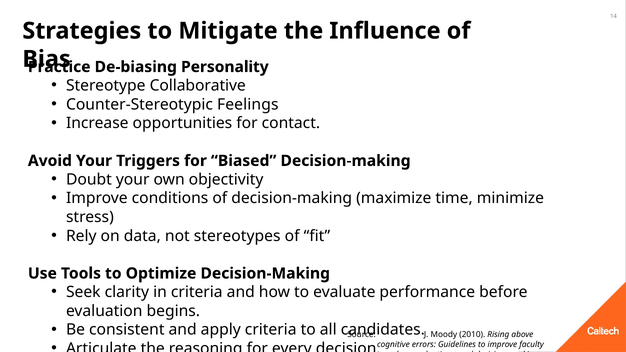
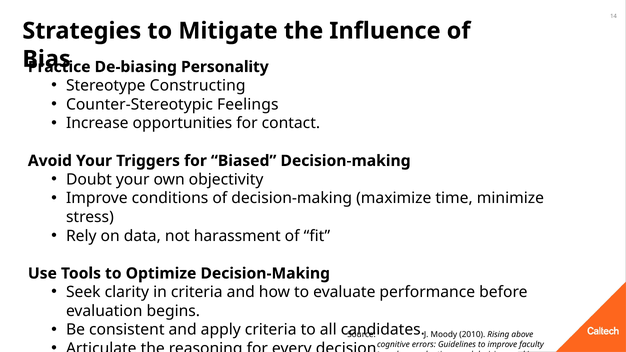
Collaborative: Collaborative -> Constructing
stereotypes: stereotypes -> harassment
